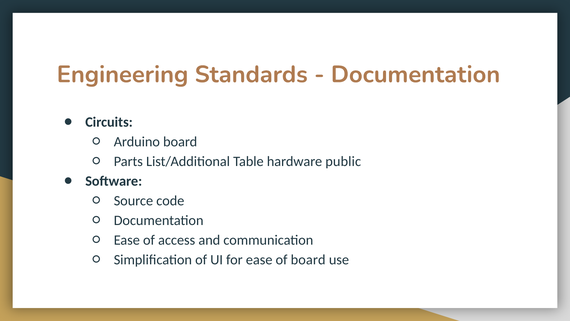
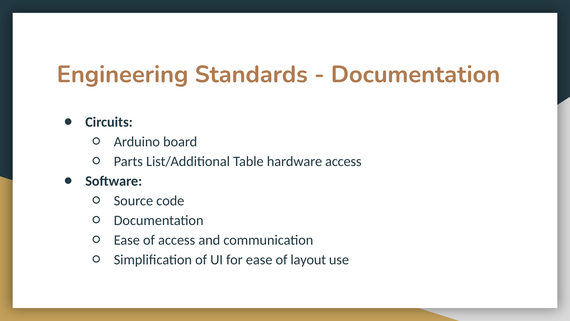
hardware public: public -> access
of board: board -> layout
